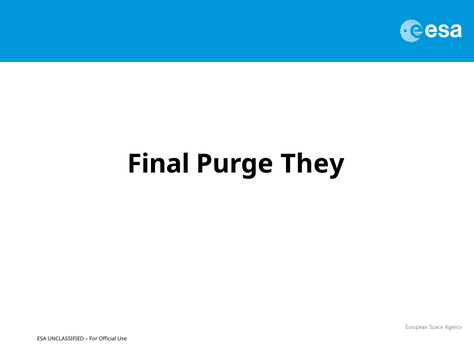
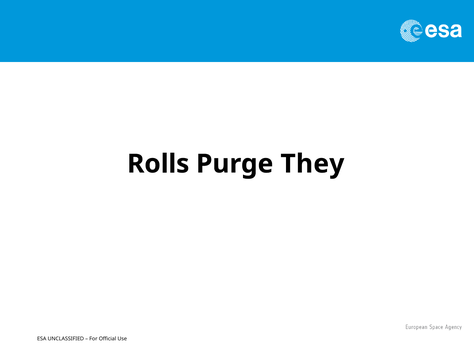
Final: Final -> Rolls
